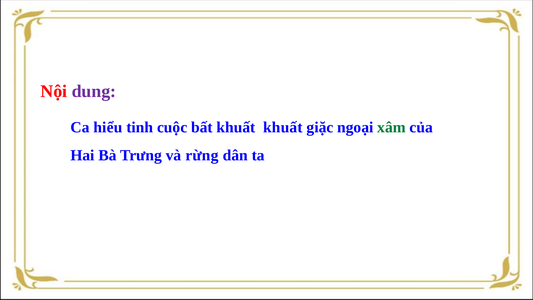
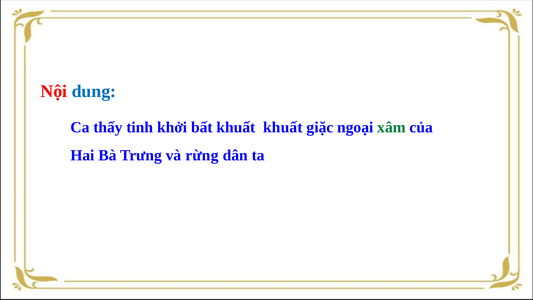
dung colour: purple -> blue
hiểu: hiểu -> thấy
cuộc: cuộc -> khởi
